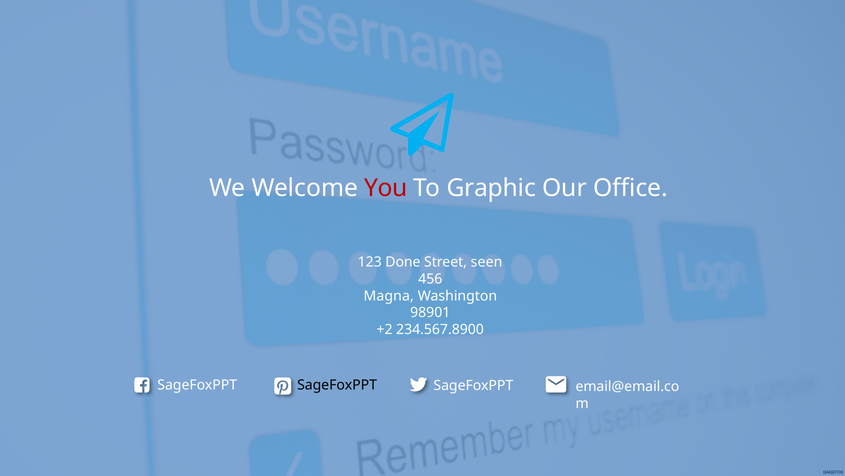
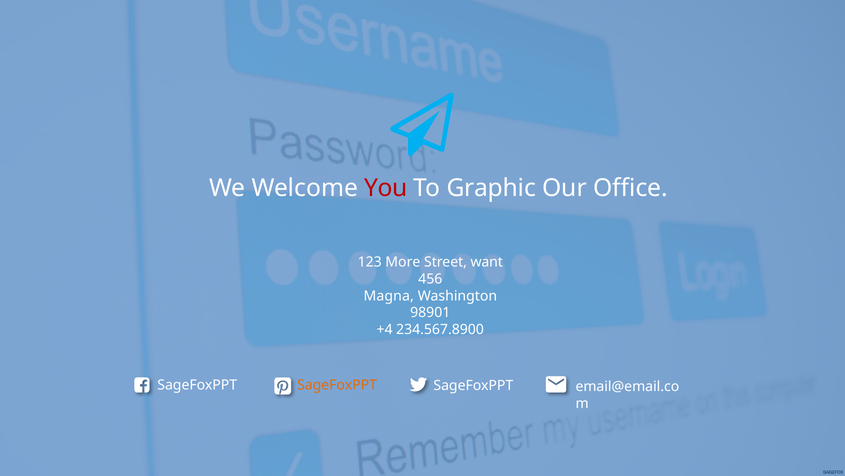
Done: Done -> More
seen: seen -> want
+2: +2 -> +4
SageFoxPPT at (337, 385) colour: black -> orange
